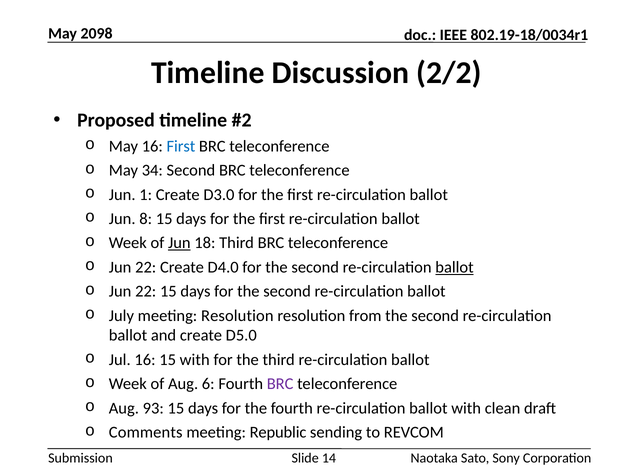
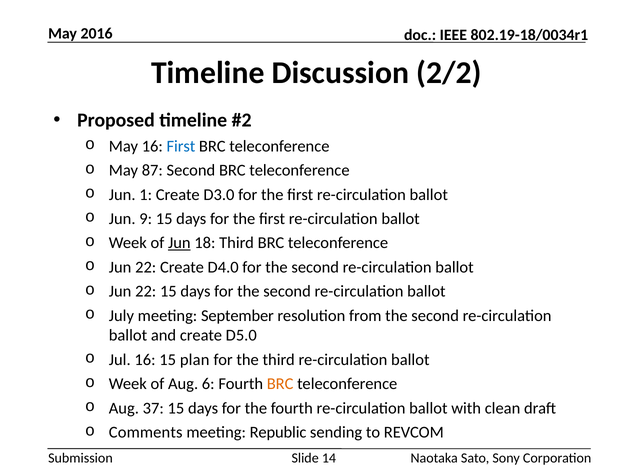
2098: 2098 -> 2016
34: 34 -> 87
8: 8 -> 9
ballot at (454, 267) underline: present -> none
meeting Resolution: Resolution -> September
15 with: with -> plan
BRC at (280, 384) colour: purple -> orange
93: 93 -> 37
